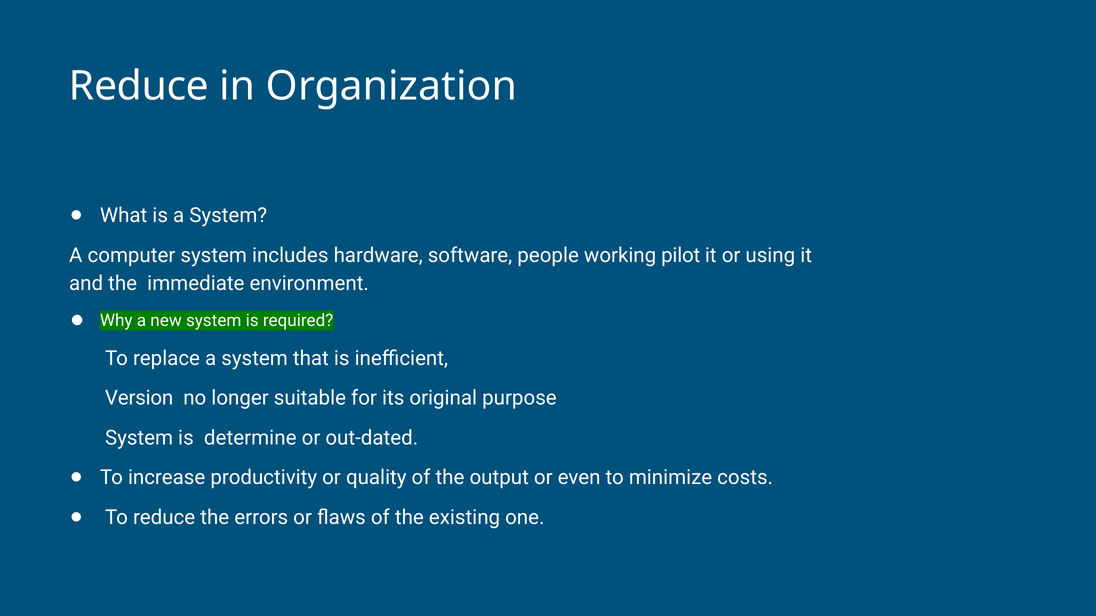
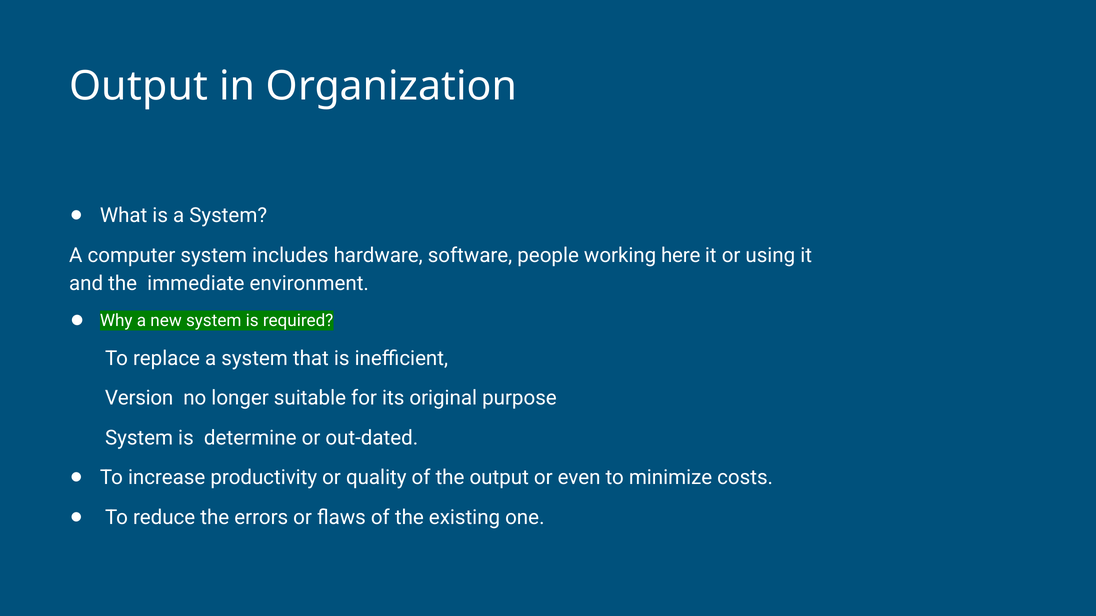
Reduce at (139, 86): Reduce -> Output
pilot: pilot -> here
